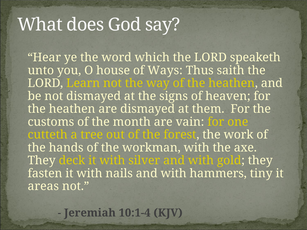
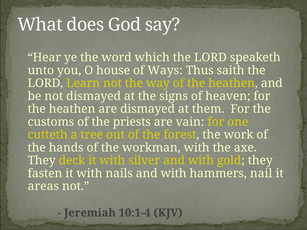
month: month -> priests
tiny: tiny -> nail
